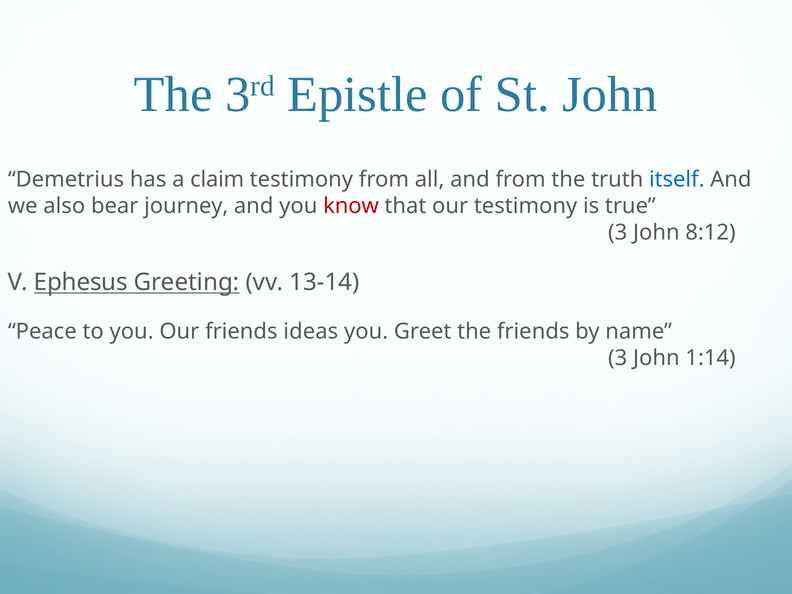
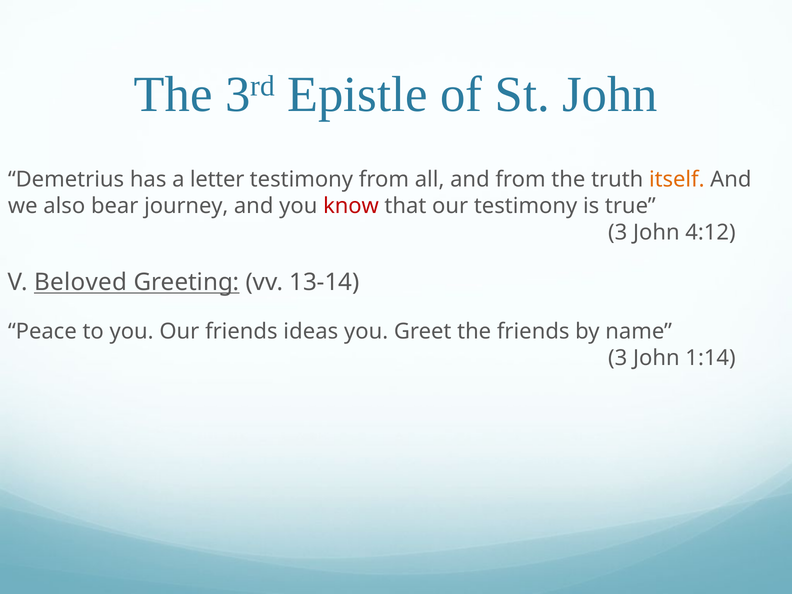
claim: claim -> letter
itself colour: blue -> orange
8:12: 8:12 -> 4:12
Ephesus: Ephesus -> Beloved
